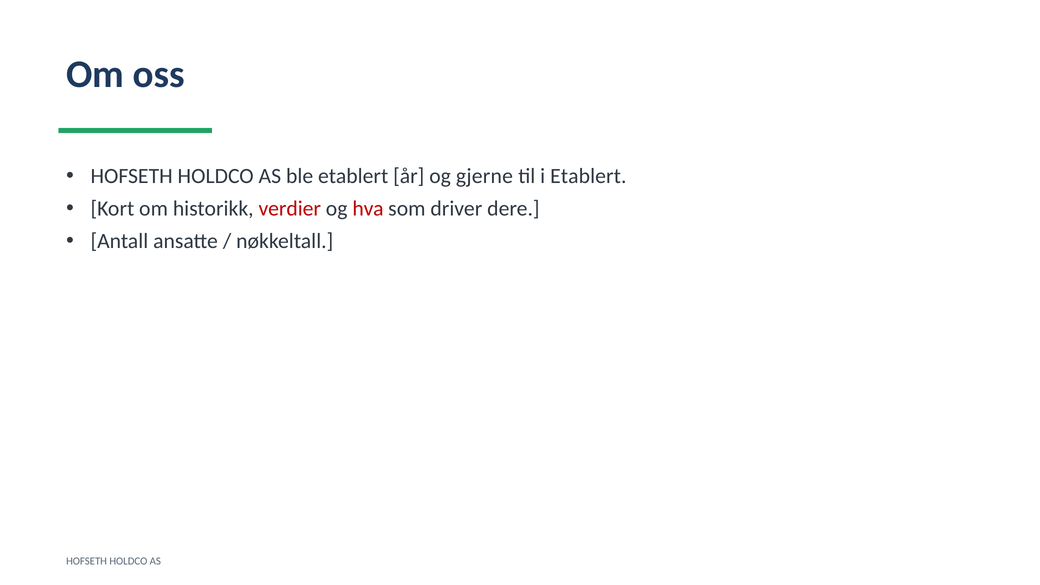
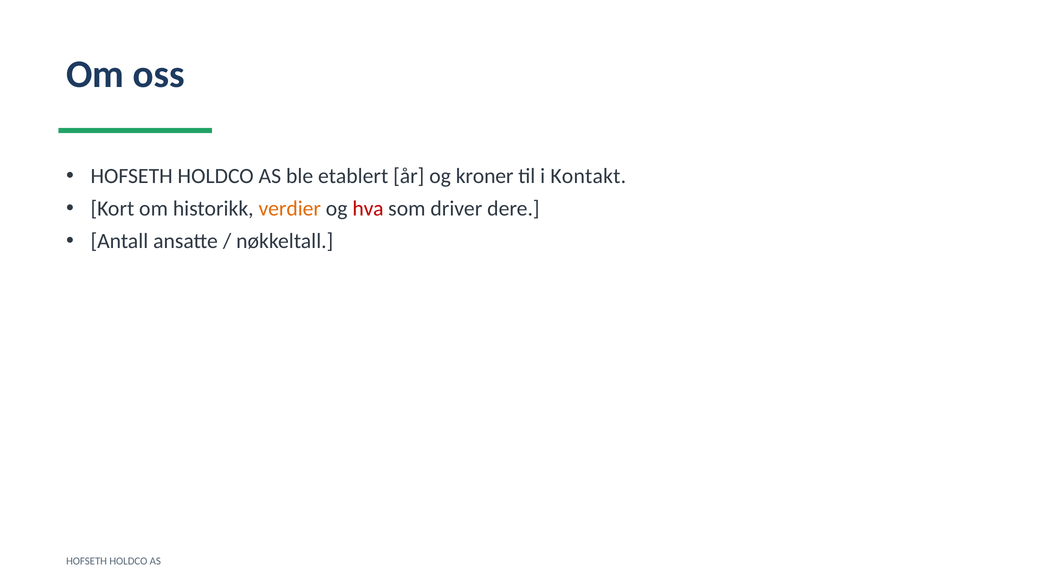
gjerne: gjerne -> kroner
i Etablert: Etablert -> Kontakt
verdier colour: red -> orange
